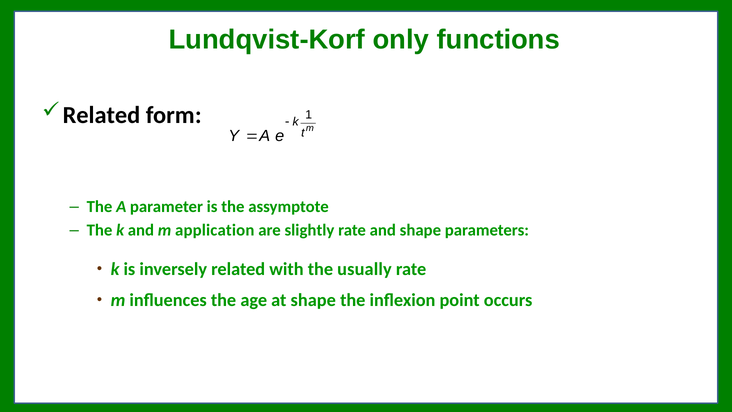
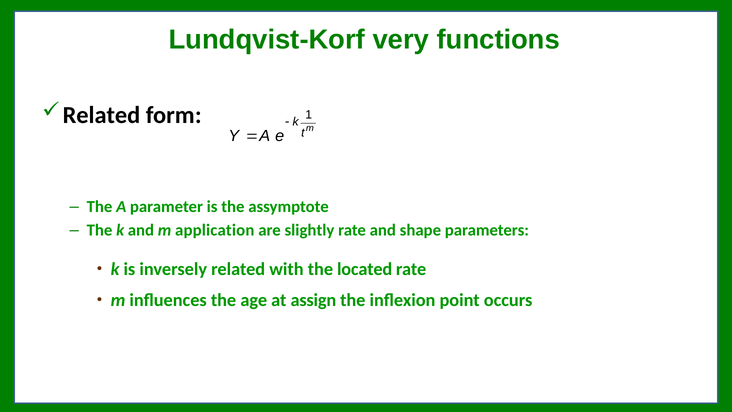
only: only -> very
usually: usually -> located
at shape: shape -> assign
